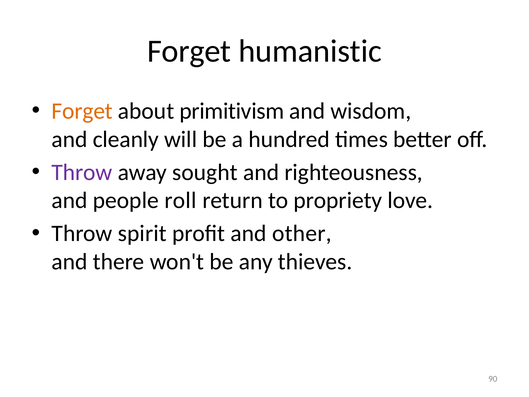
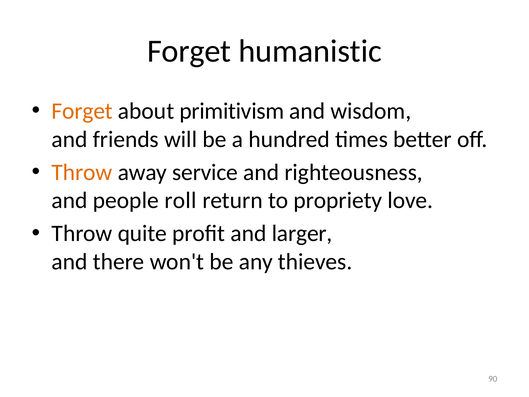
cleanly: cleanly -> friends
Throw at (82, 172) colour: purple -> orange
sought: sought -> service
spirit: spirit -> quite
other: other -> larger
